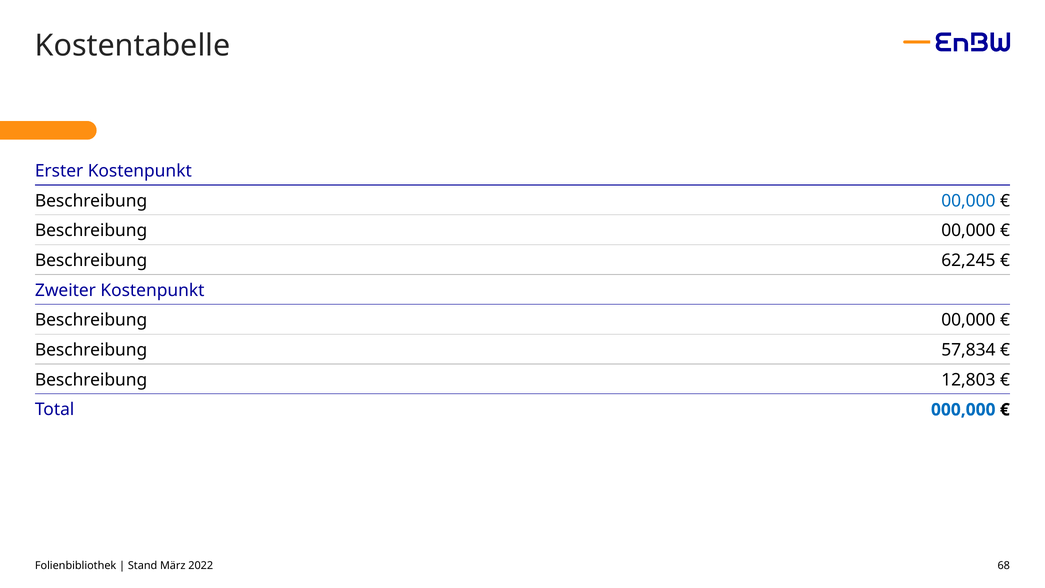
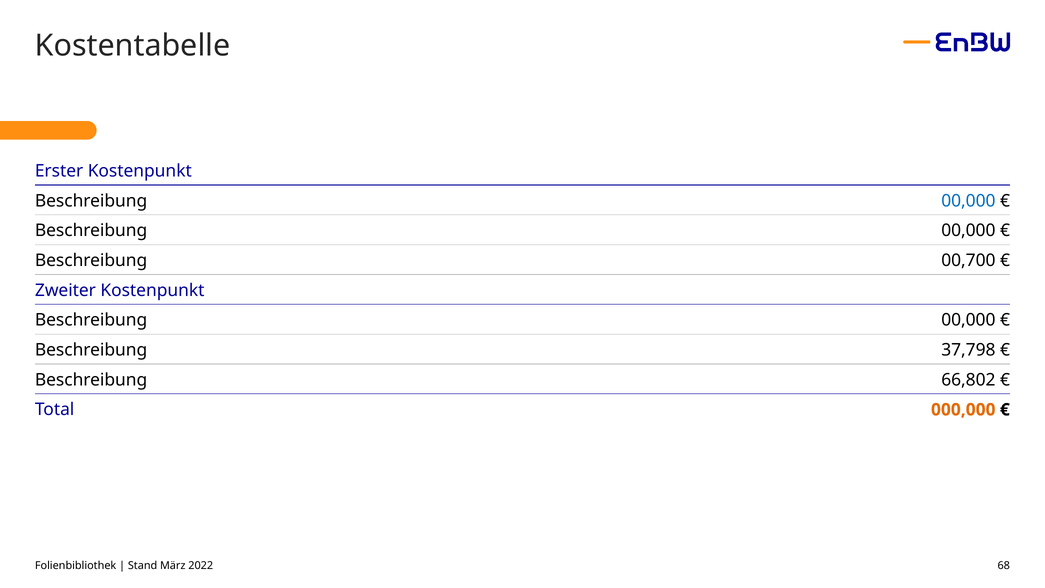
62,245: 62,245 -> 00,700
57,834: 57,834 -> 37,798
12,803: 12,803 -> 66,802
000,000 colour: blue -> orange
